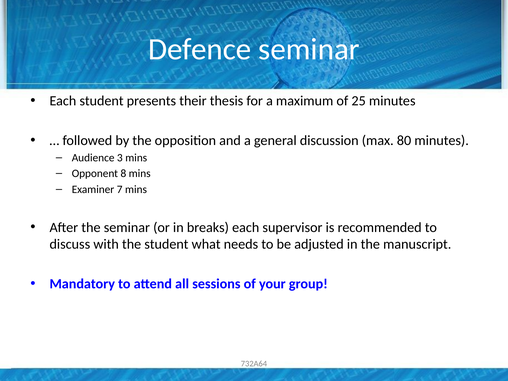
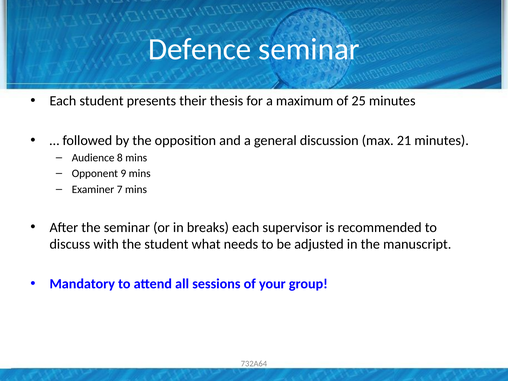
80: 80 -> 21
3: 3 -> 8
8: 8 -> 9
